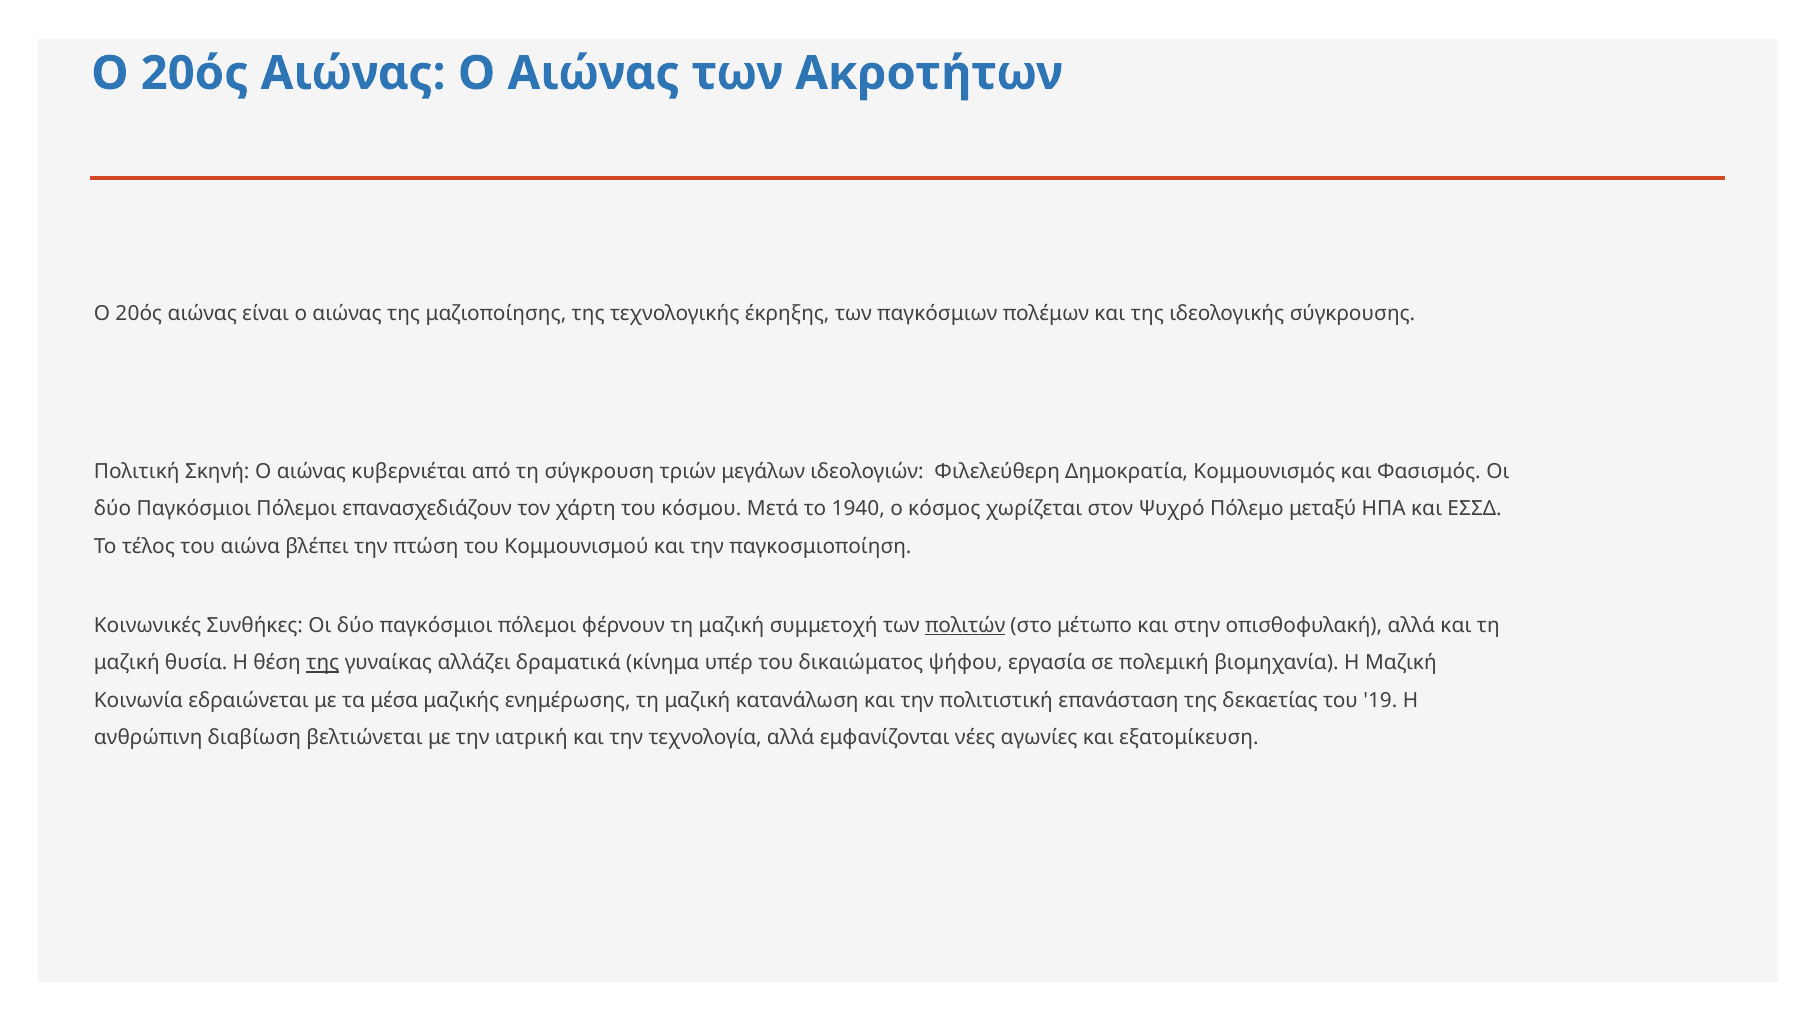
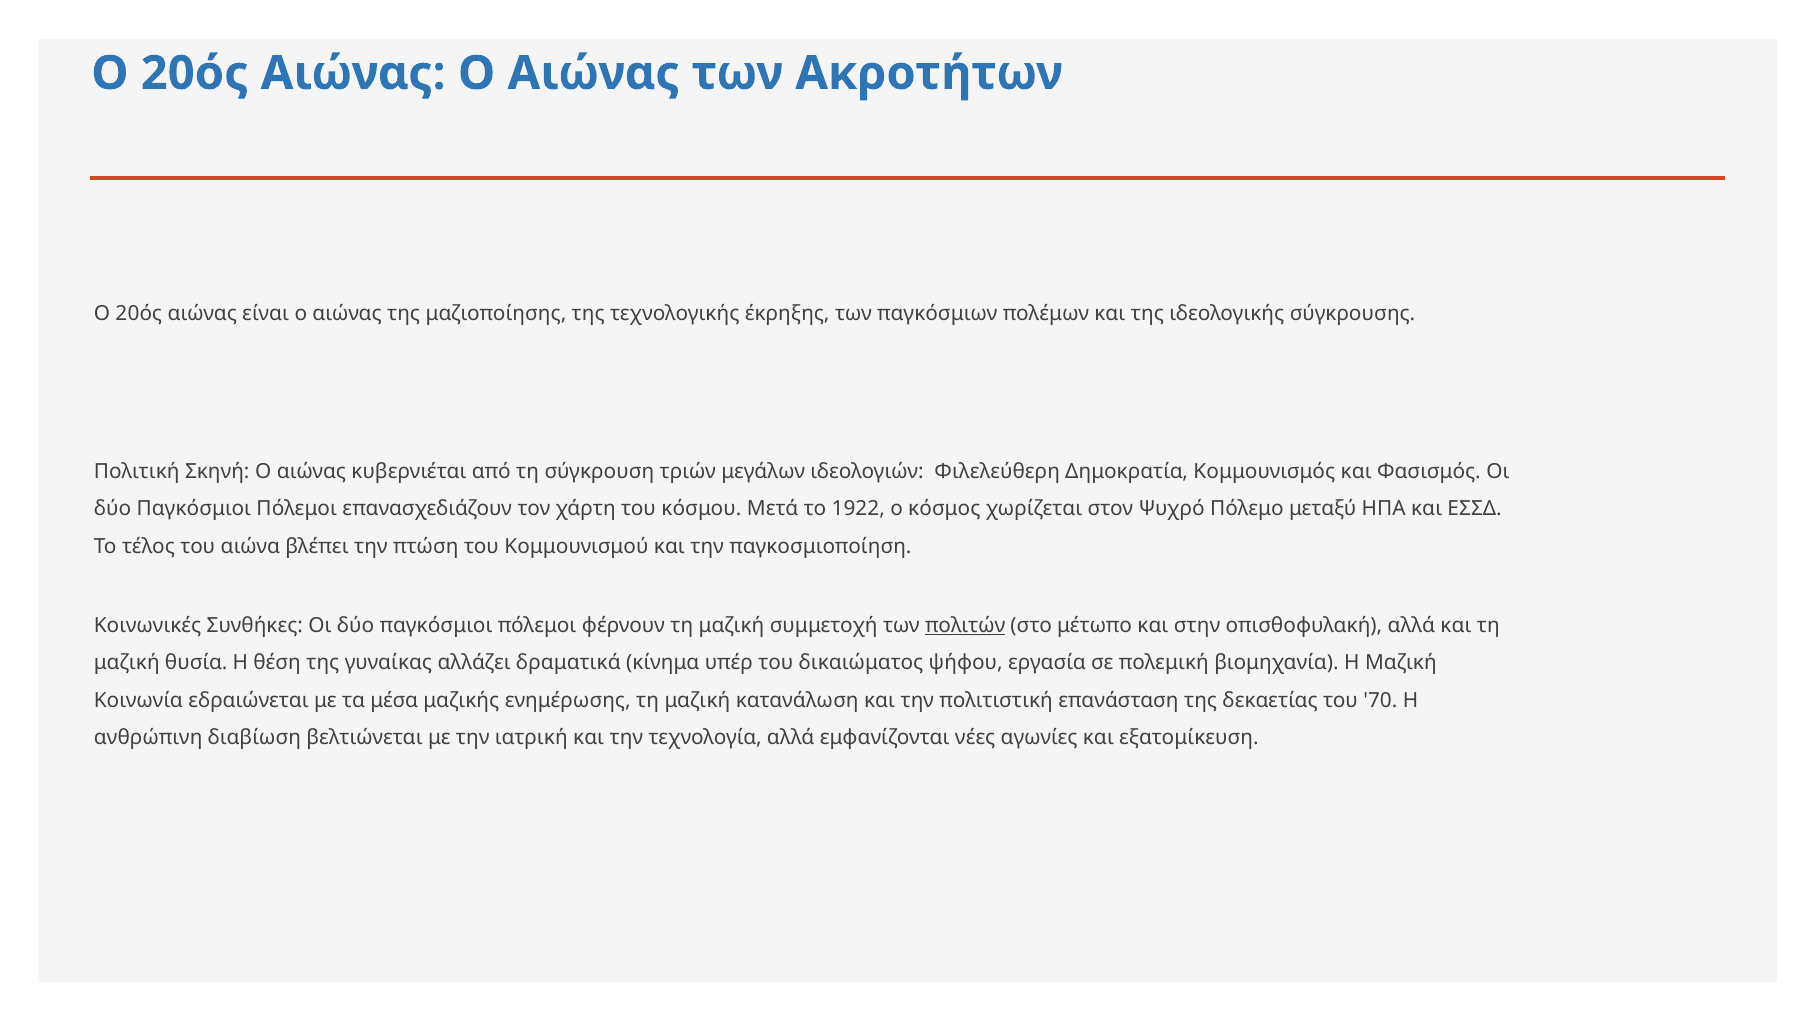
1940: 1940 -> 1922
της at (323, 663) underline: present -> none
19: 19 -> 70
